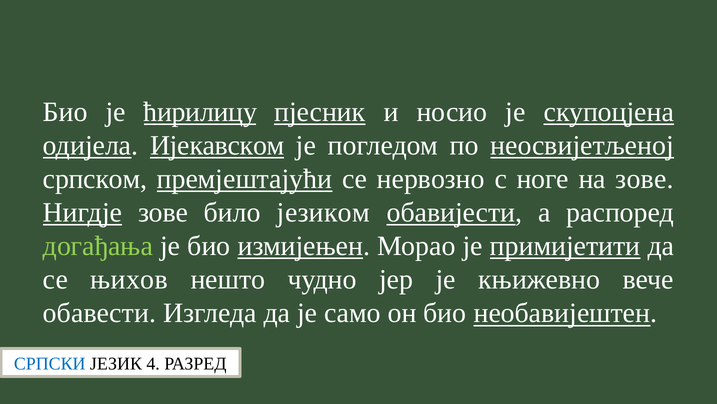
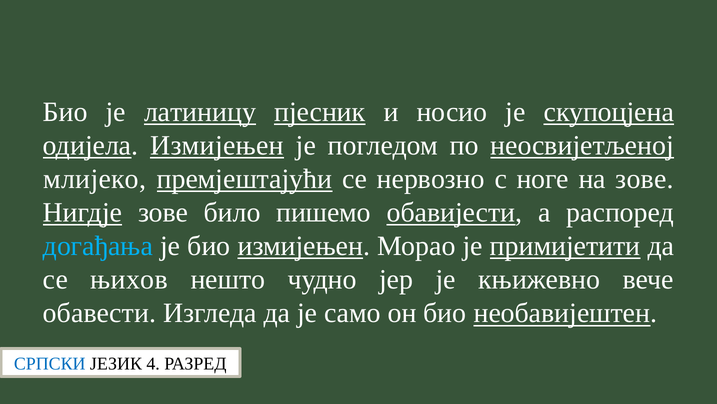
ћирилицу: ћирилицу -> латиницу
одијела Ијекавском: Ијекавском -> Измијењен
српском: српском -> млијеко
језиком: језиком -> пишемо
догађања colour: light green -> light blue
